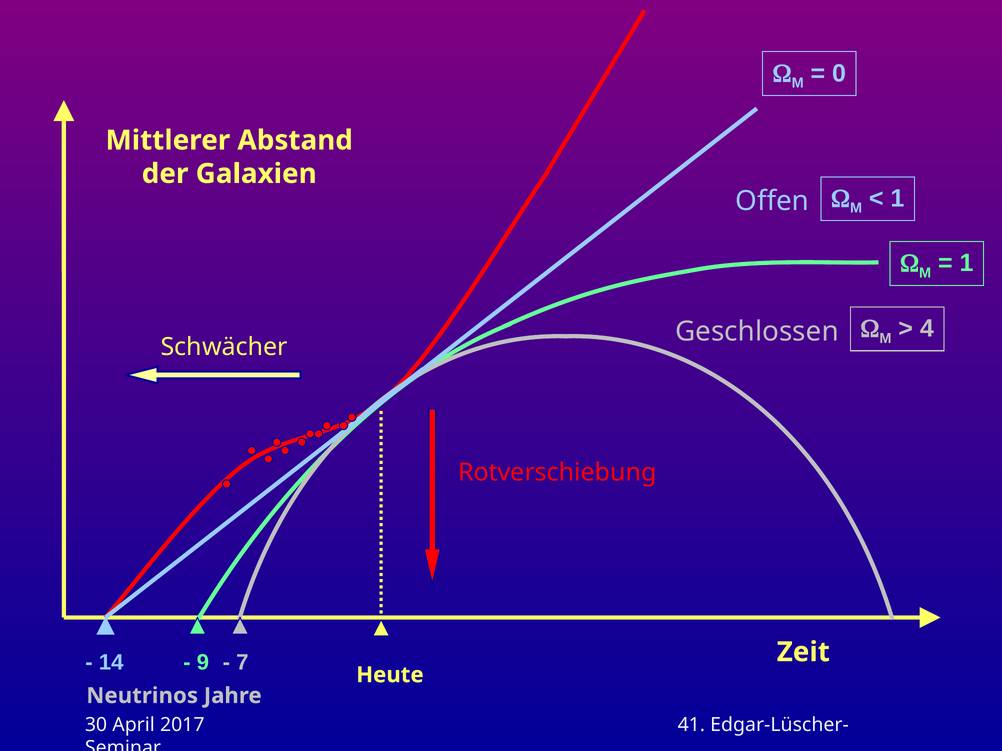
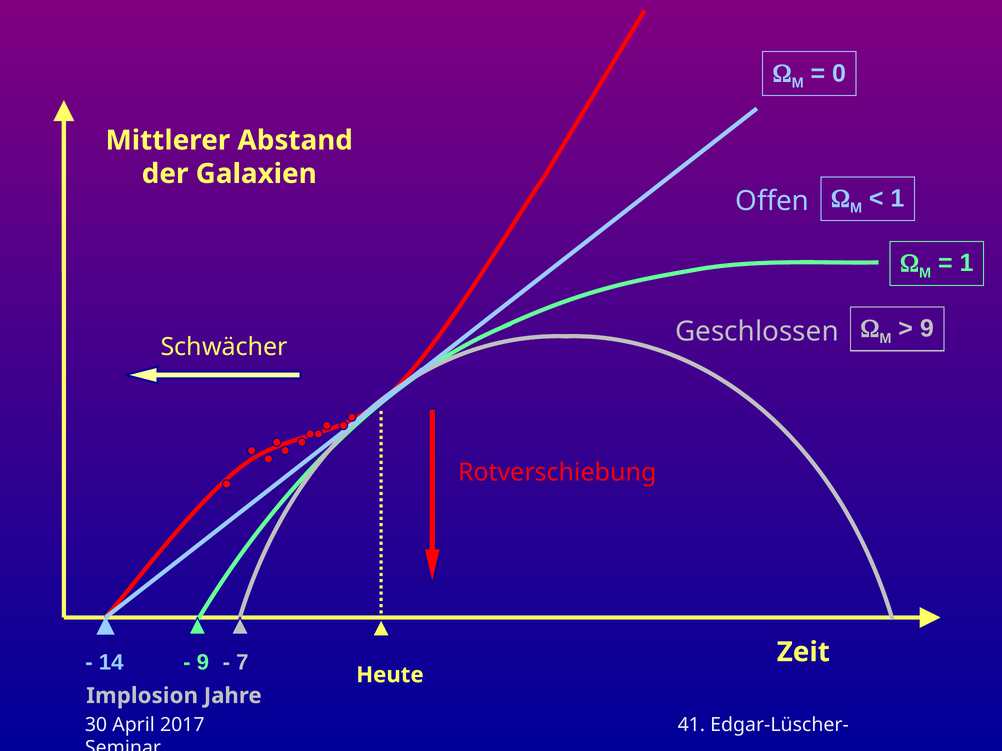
4 at (927, 329): 4 -> 9
Neutrinos: Neutrinos -> Implosion
